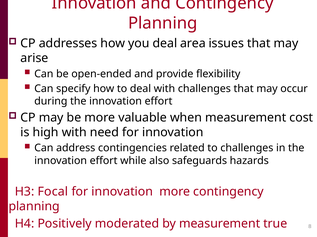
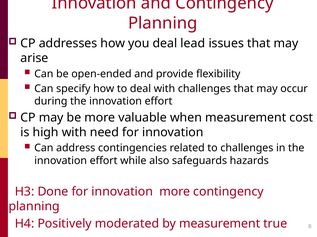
area: area -> lead
Focal: Focal -> Done
